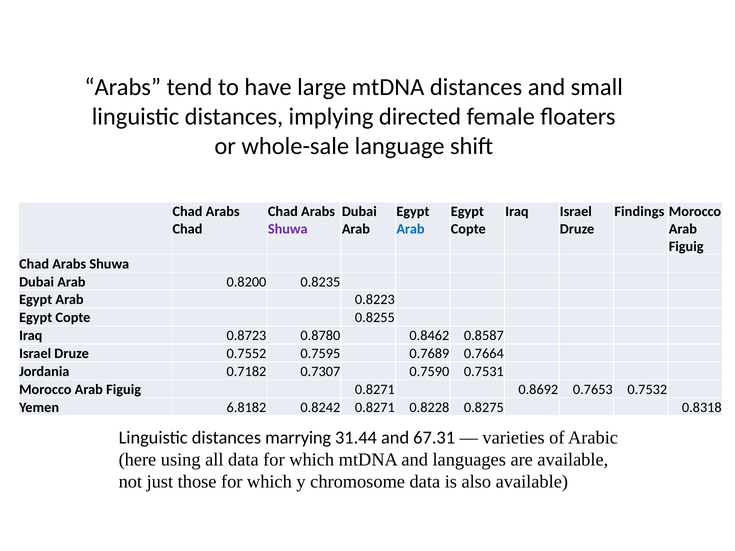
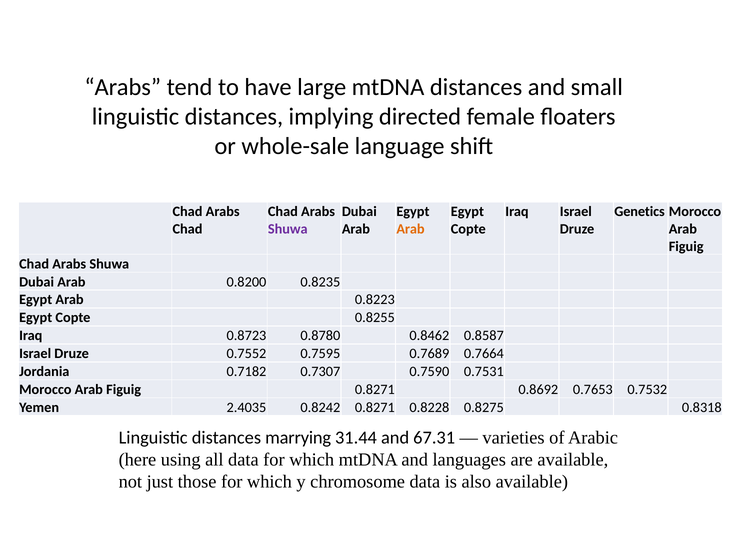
Findings: Findings -> Genetics
Arab at (410, 229) colour: blue -> orange
6.8182: 6.8182 -> 2.4035
